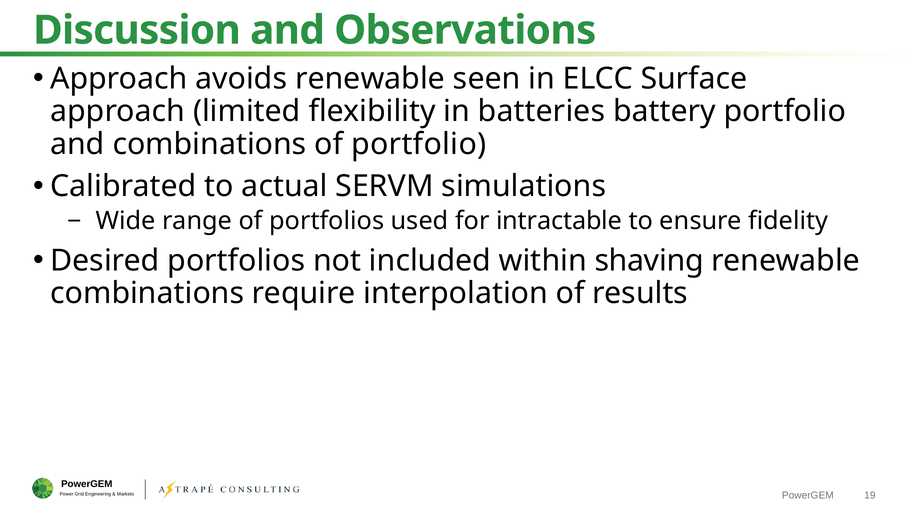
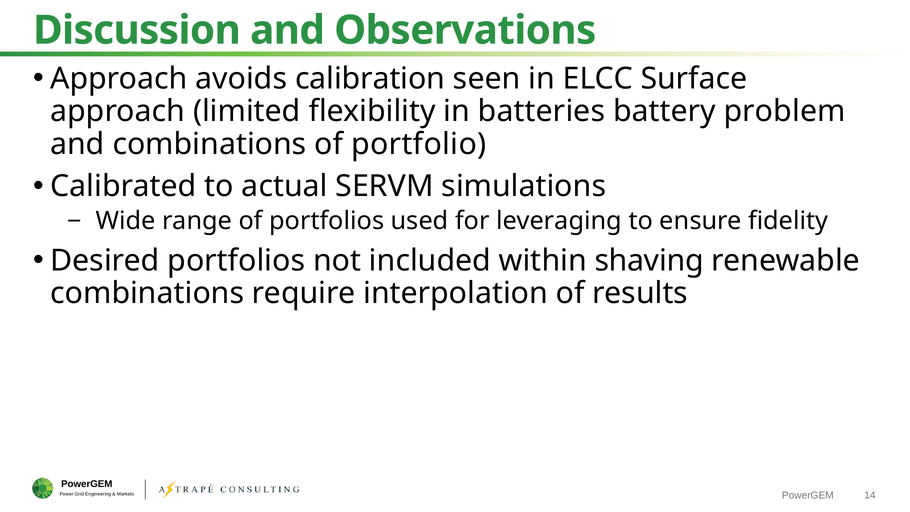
avoids renewable: renewable -> calibration
battery portfolio: portfolio -> problem
intractable: intractable -> leveraging
19: 19 -> 14
